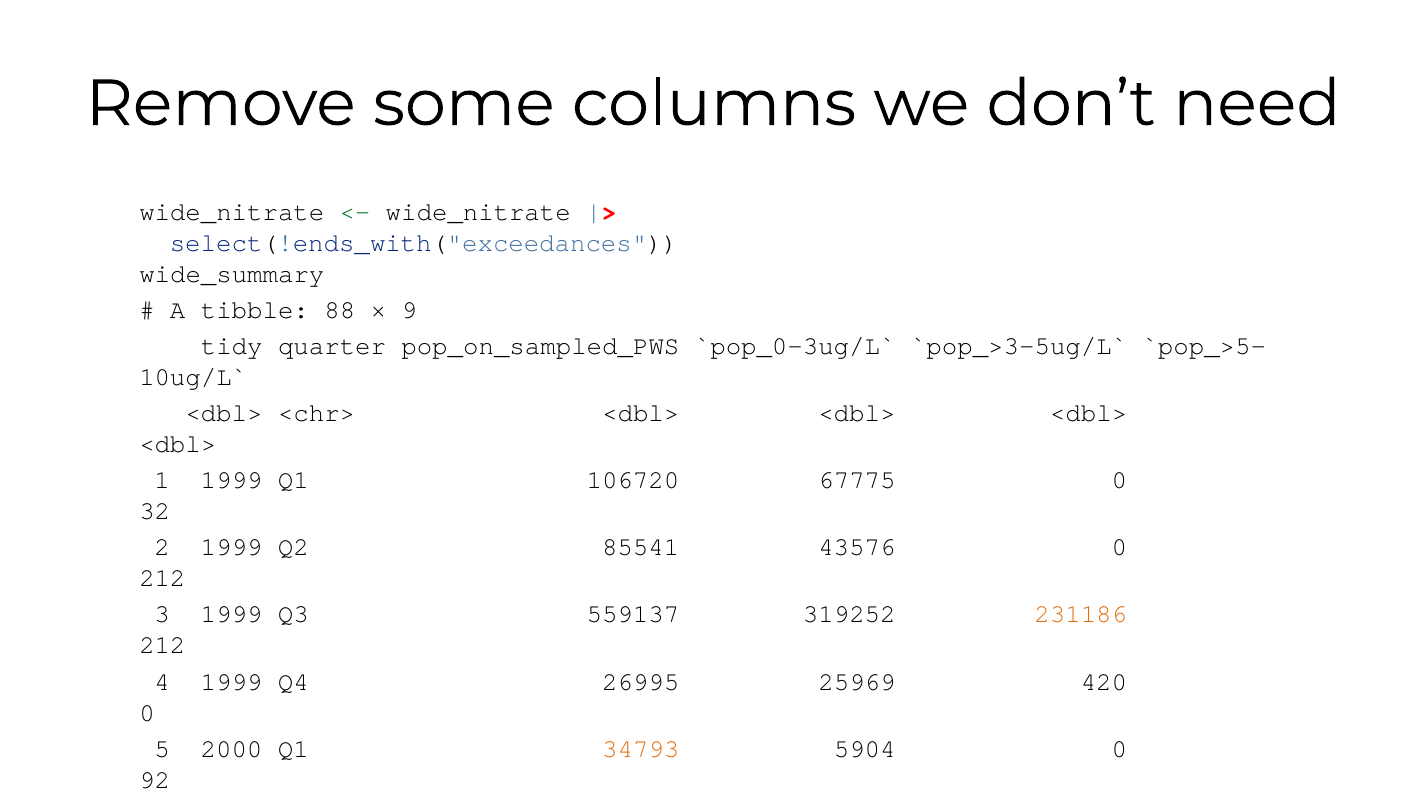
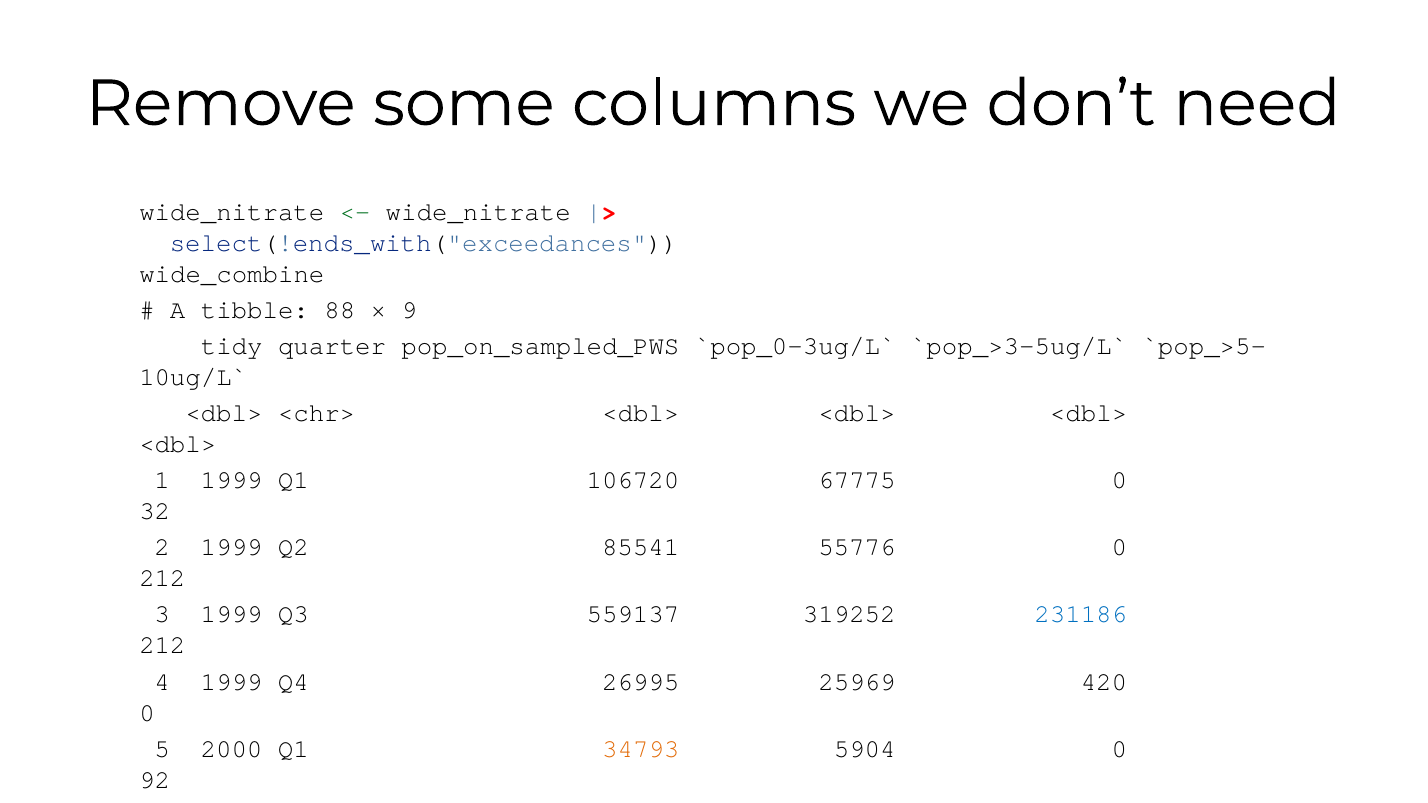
wide_summary: wide_summary -> wide_combine
43576: 43576 -> 55776
231186 colour: orange -> blue
